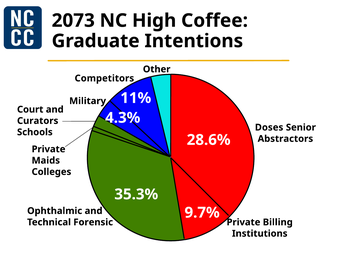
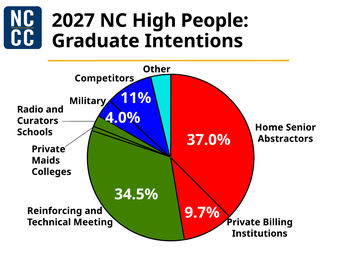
2073: 2073 -> 2027
Coffee: Coffee -> People
Court: Court -> Radio
4.3%: 4.3% -> 4.0%
Doses: Doses -> Home
28.6%: 28.6% -> 37.0%
35.3%: 35.3% -> 34.5%
Ophthalmic: Ophthalmic -> Reinforcing
Forensic: Forensic -> Meeting
